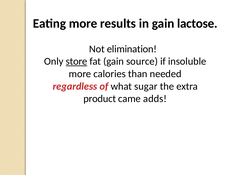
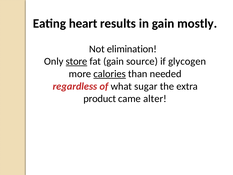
Eating more: more -> heart
lactose: lactose -> mostly
insoluble: insoluble -> glycogen
calories underline: none -> present
adds: adds -> alter
